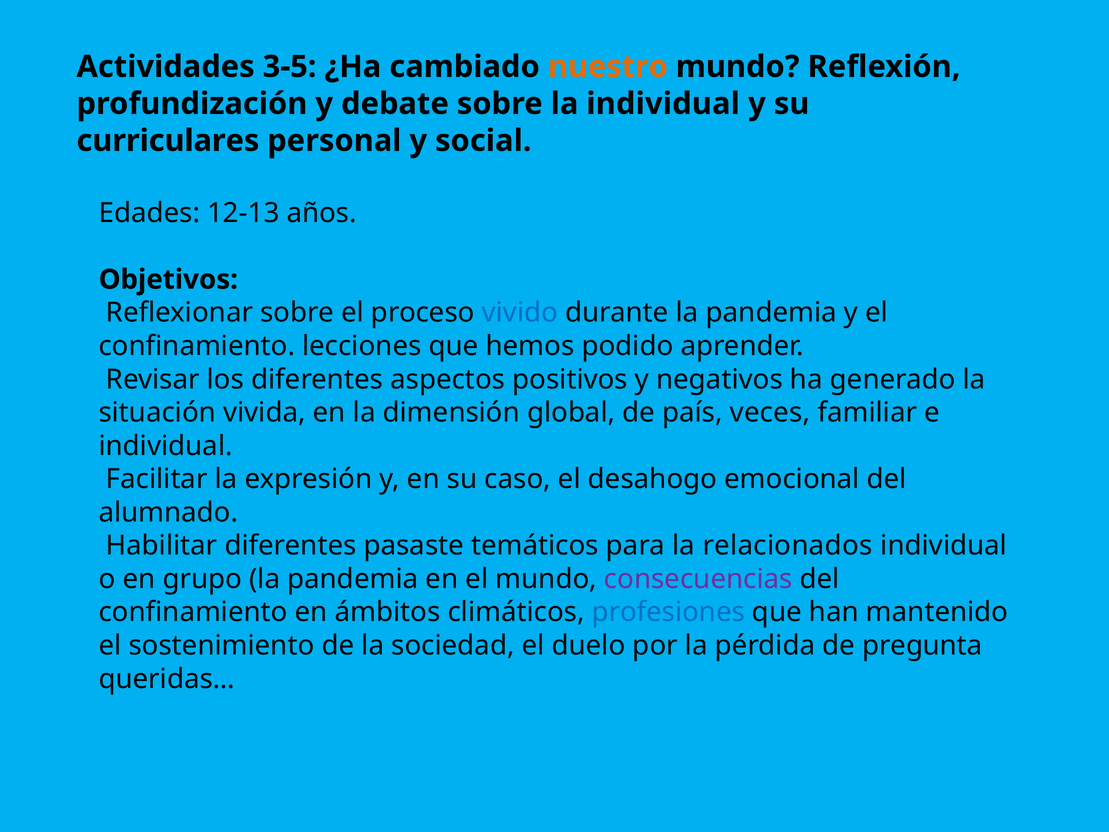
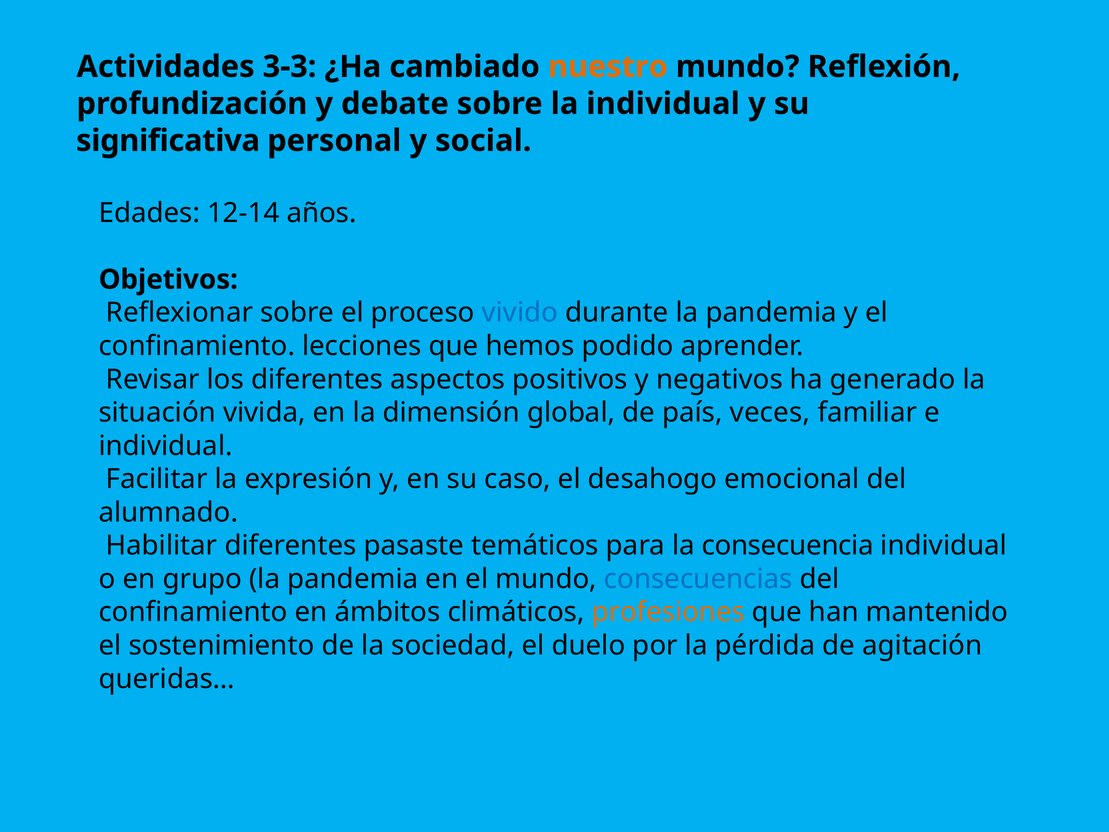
3-5: 3-5 -> 3-3
curriculares: curriculares -> significativa
12-13: 12-13 -> 12-14
relacionados: relacionados -> consecuencia
consecuencias colour: purple -> blue
profesiones colour: blue -> orange
pregunta: pregunta -> agitación
